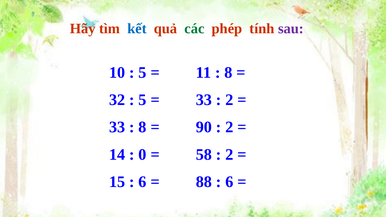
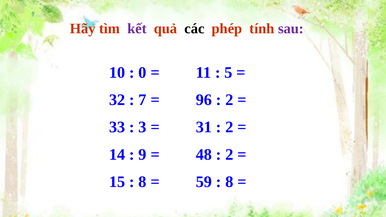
kết colour: blue -> purple
các colour: green -> black
5 at (143, 73): 5 -> 0
8 at (228, 73): 8 -> 5
5 at (143, 100): 5 -> 7
33 at (204, 100): 33 -> 96
8 at (143, 127): 8 -> 3
90: 90 -> 31
0: 0 -> 9
58: 58 -> 48
6 at (143, 182): 6 -> 8
88: 88 -> 59
6 at (229, 182): 6 -> 8
